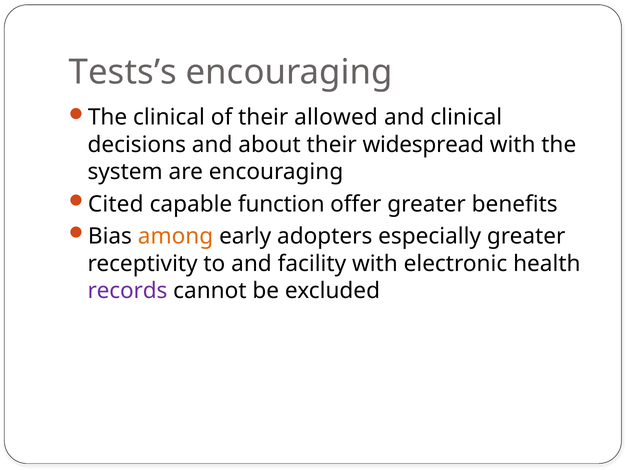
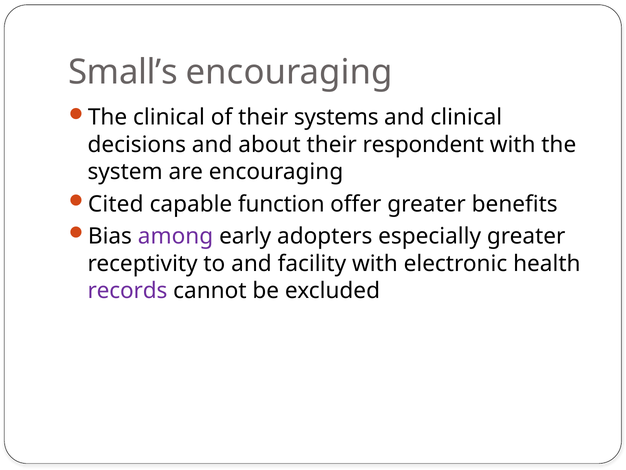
Tests’s: Tests’s -> Small’s
allowed: allowed -> systems
widespread: widespread -> respondent
among colour: orange -> purple
